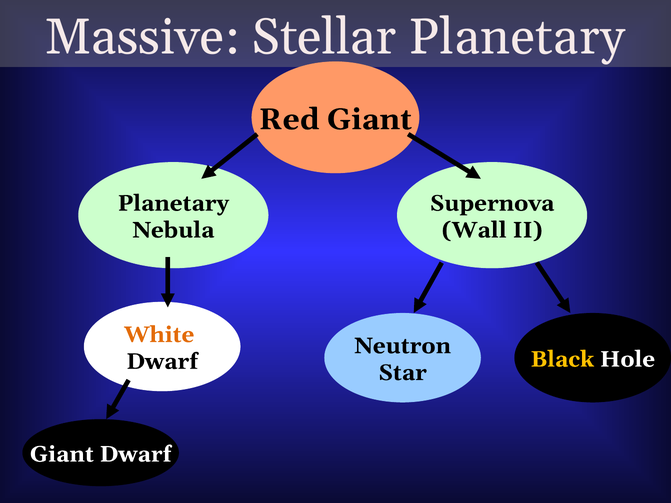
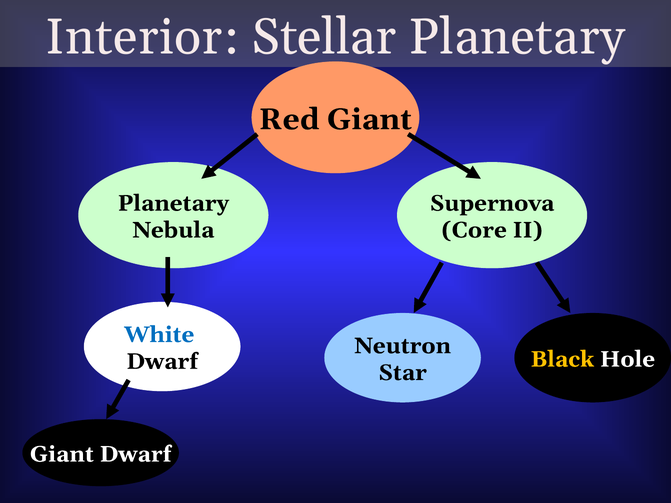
Massive: Massive -> Interior
Wall: Wall -> Core
White colour: orange -> blue
